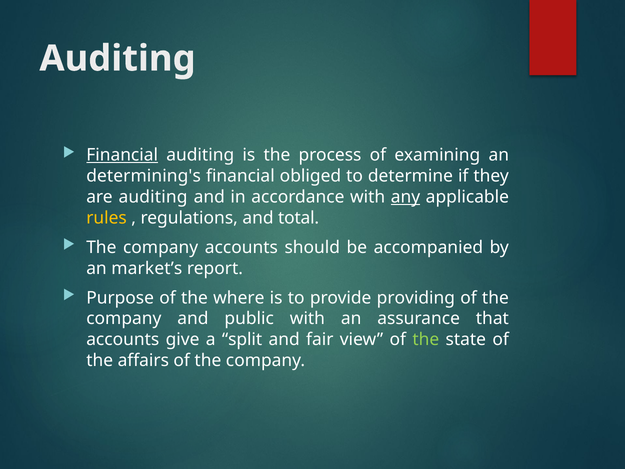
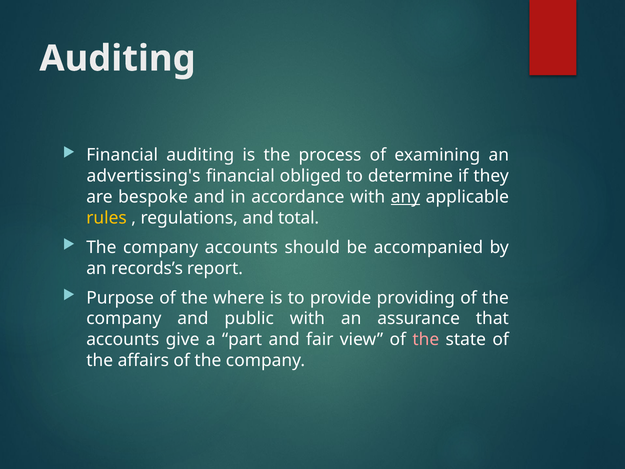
Financial at (122, 155) underline: present -> none
determining's: determining's -> advertissing's
are auditing: auditing -> bespoke
market’s: market’s -> records’s
split: split -> part
the at (426, 339) colour: light green -> pink
